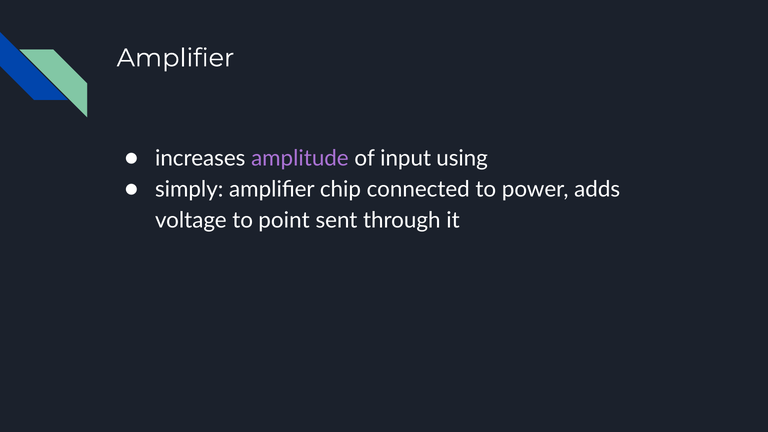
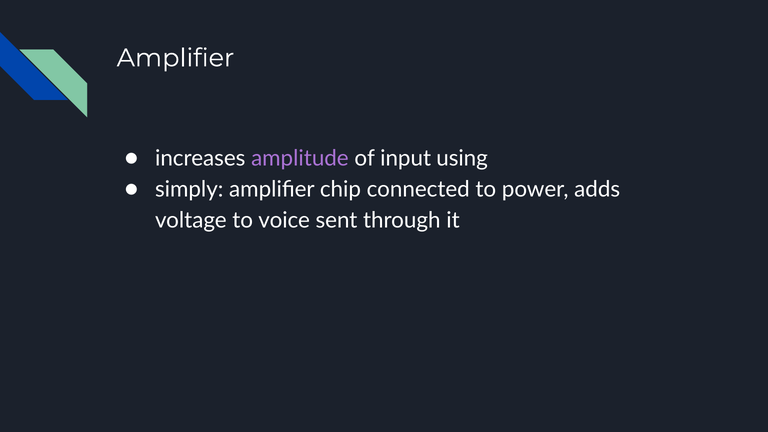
point: point -> voice
